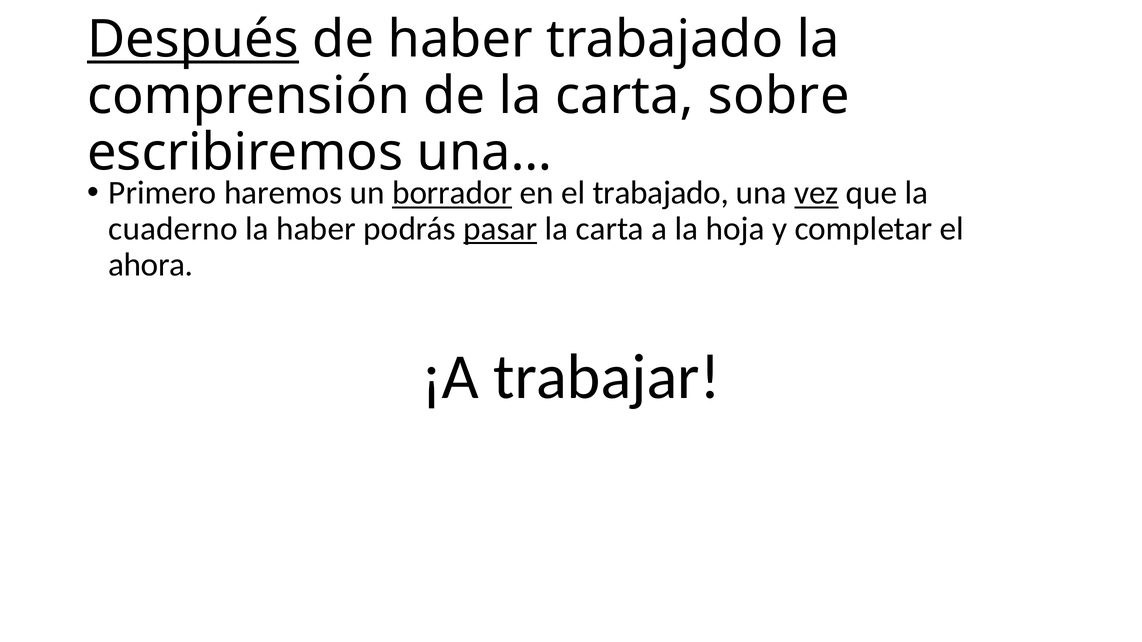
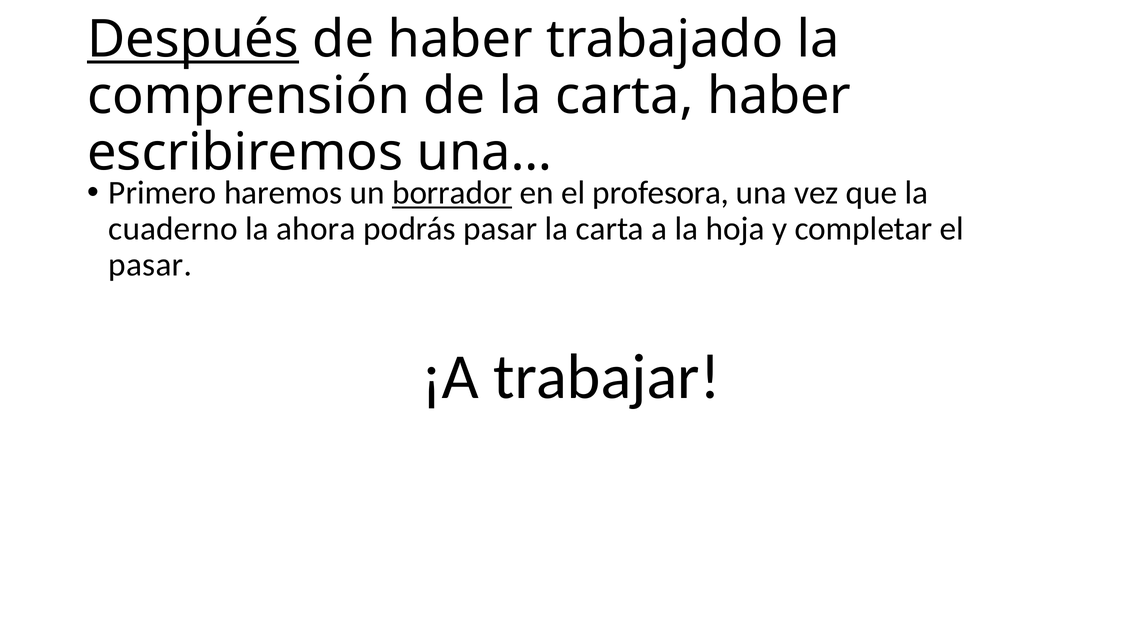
carta sobre: sobre -> haber
el trabajado: trabajado -> profesora
vez underline: present -> none
la haber: haber -> ahora
pasar at (500, 229) underline: present -> none
ahora at (151, 265): ahora -> pasar
